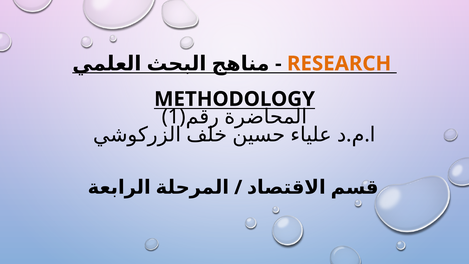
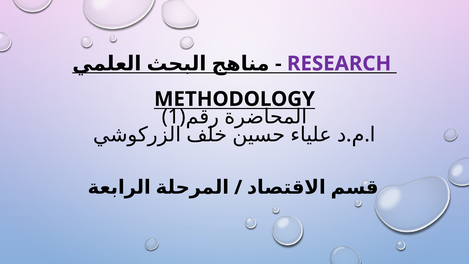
RESEARCH colour: orange -> purple
